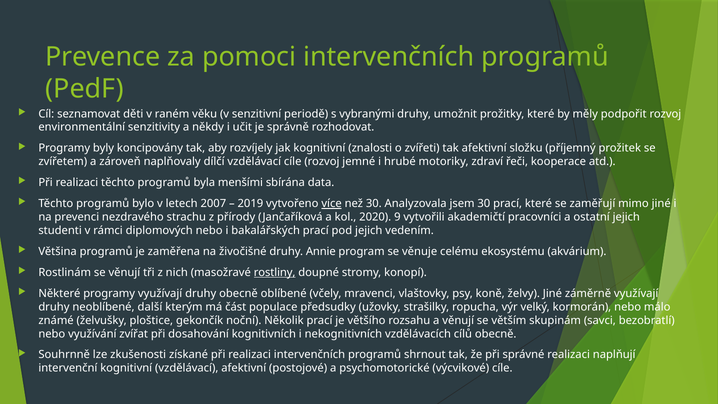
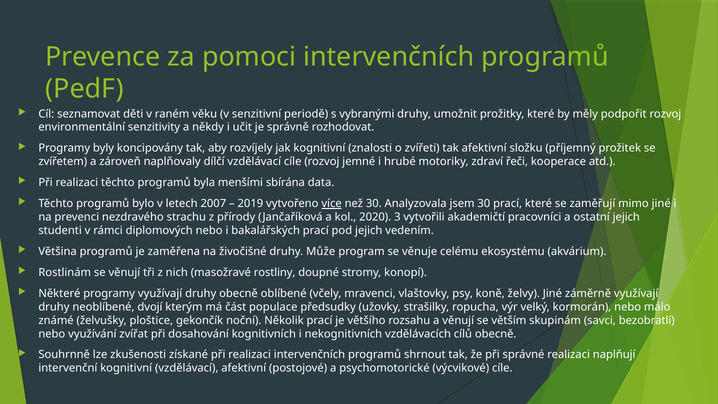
9: 9 -> 3
Annie: Annie -> Může
rostliny underline: present -> none
další: další -> dvojí
